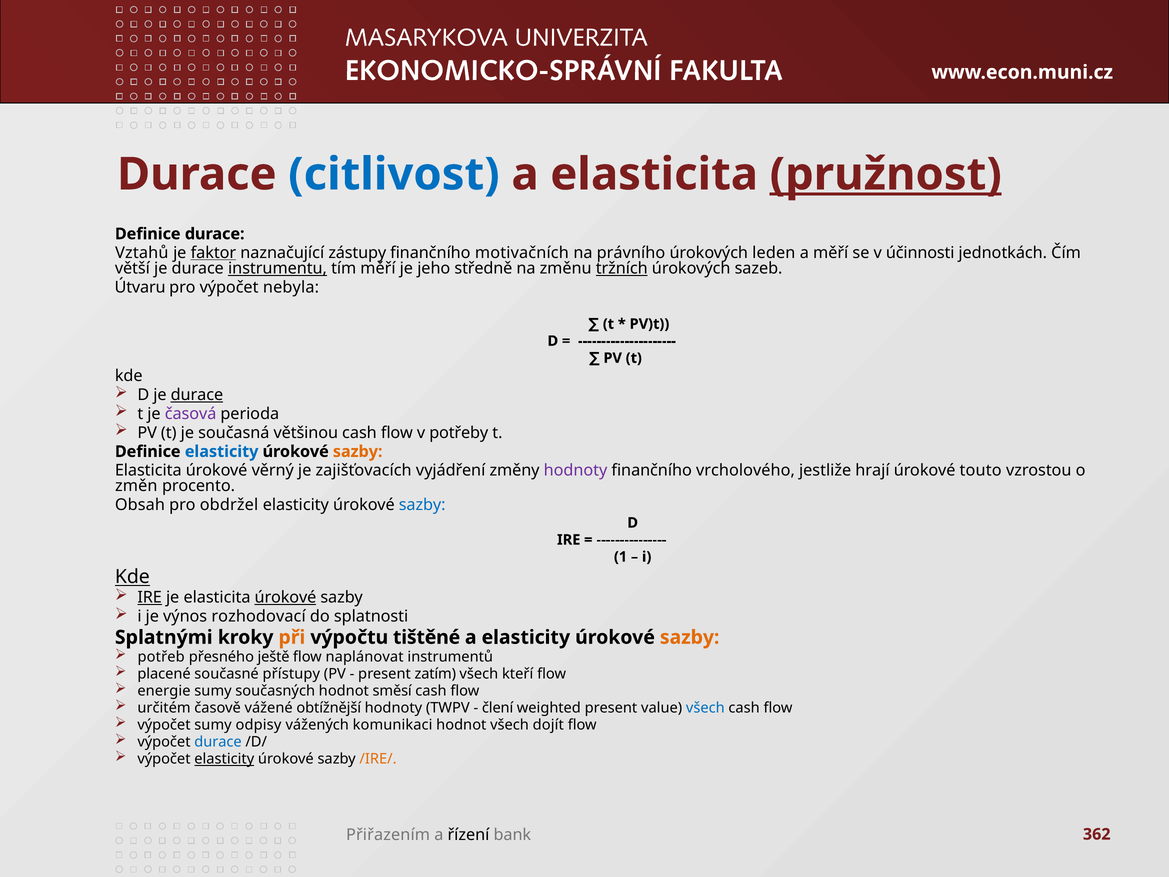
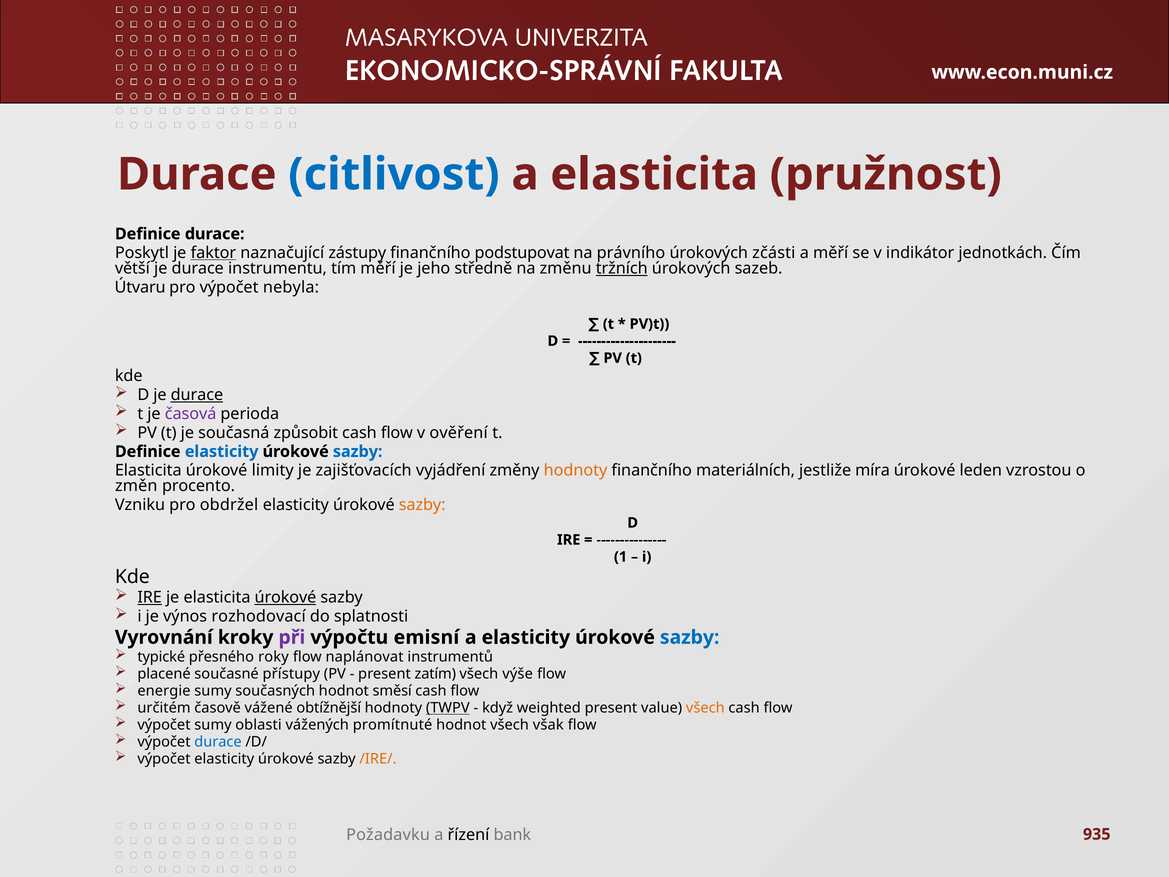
pružnost underline: present -> none
Vztahů: Vztahů -> Poskytl
motivačních: motivačních -> podstupovat
leden: leden -> zčásti
účinnosti: účinnosti -> indikátor
instrumentu underline: present -> none
většinou: většinou -> způsobit
potřeby: potřeby -> ověření
sazby at (358, 451) colour: orange -> blue
věrný: věrný -> limity
hodnoty at (576, 470) colour: purple -> orange
vrcholového: vrcholového -> materiálních
hrají: hrají -> míra
touto: touto -> leden
Obsah: Obsah -> Vzniku
sazby at (422, 505) colour: blue -> orange
Kde at (132, 577) underline: present -> none
Splatnými: Splatnými -> Vyrovnání
při colour: orange -> purple
tištěné: tištěné -> emisní
sazby at (690, 637) colour: orange -> blue
potřeb: potřeb -> typické
ještě: ještě -> roky
kteří: kteří -> výše
TWPV underline: none -> present
člení: člení -> když
všech at (705, 708) colour: blue -> orange
odpisy: odpisy -> oblasti
komunikaci: komunikaci -> promítnuté
dojít: dojít -> však
elasticity at (224, 759) underline: present -> none
Přiřazením: Přiřazením -> Požadavku
362: 362 -> 935
